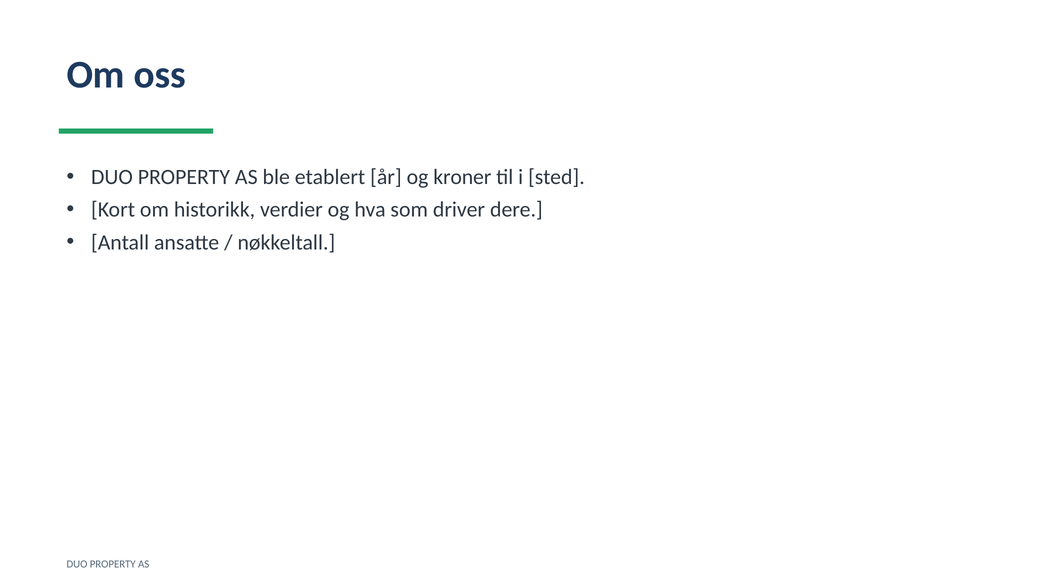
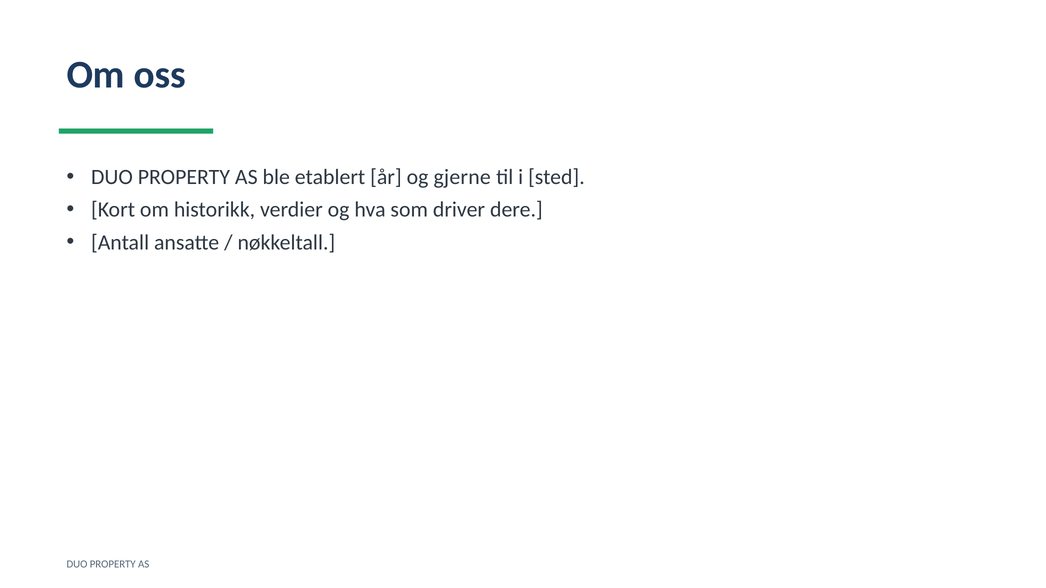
kroner: kroner -> gjerne
